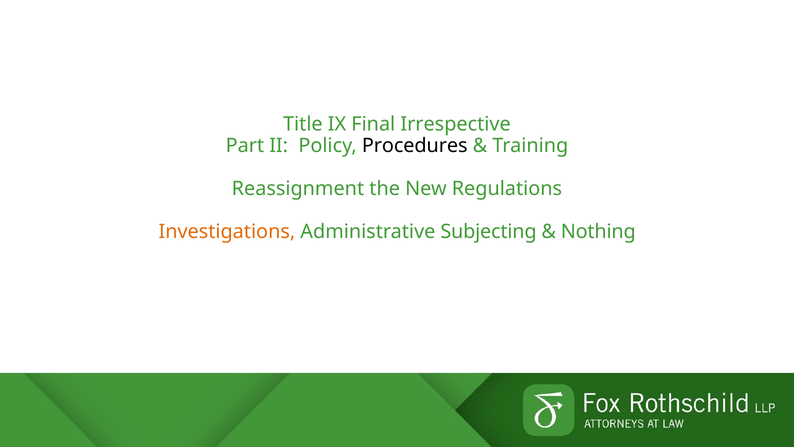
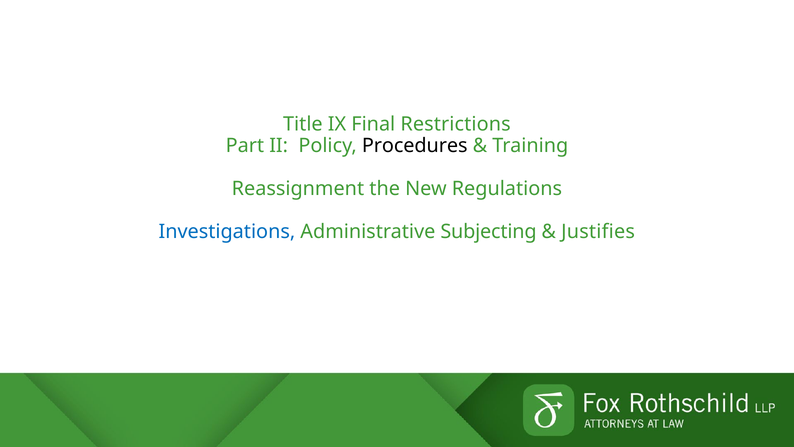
Irrespective: Irrespective -> Restrictions
Investigations colour: orange -> blue
Nothing: Nothing -> Justifies
